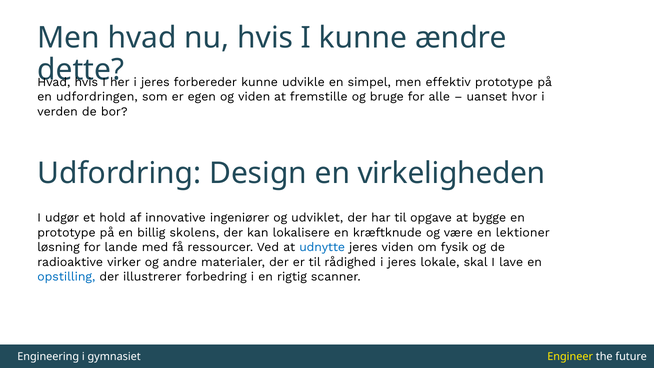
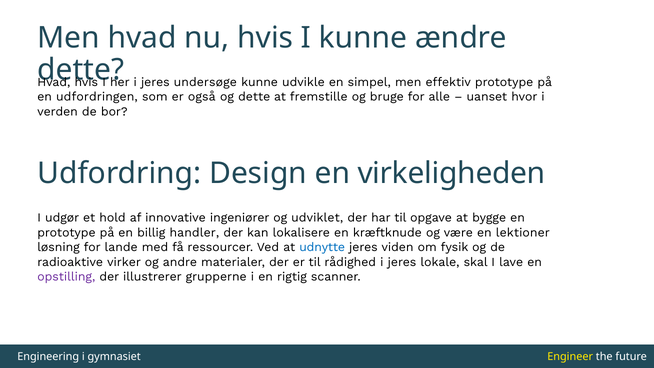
forbereder: forbereder -> undersøge
egen: egen -> også
og viden: viden -> dette
skolens: skolens -> handler
opstilling colour: blue -> purple
forbedring: forbedring -> grupperne
